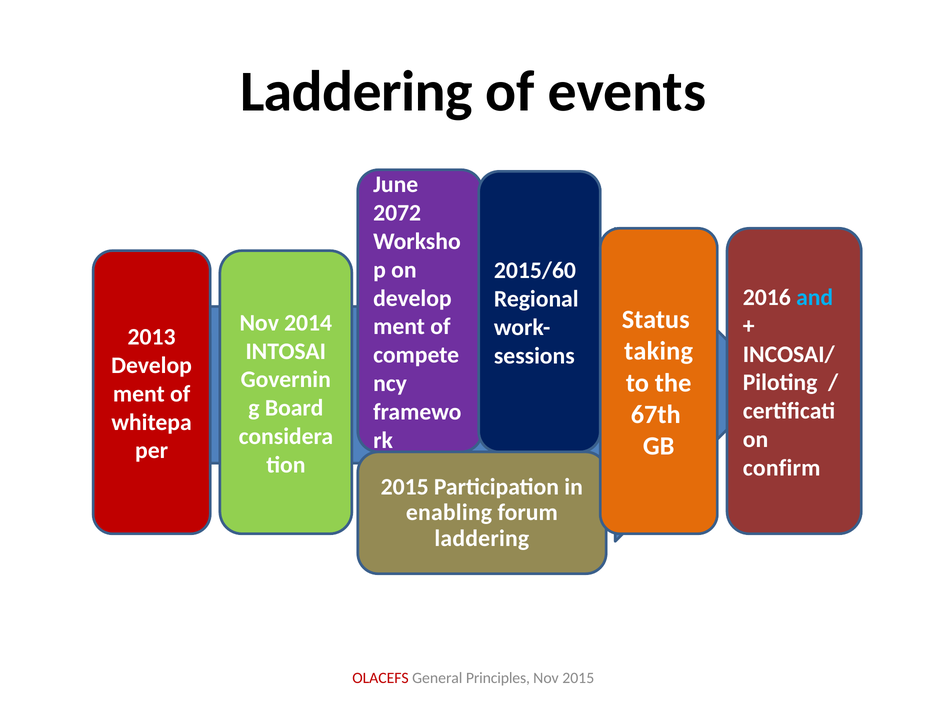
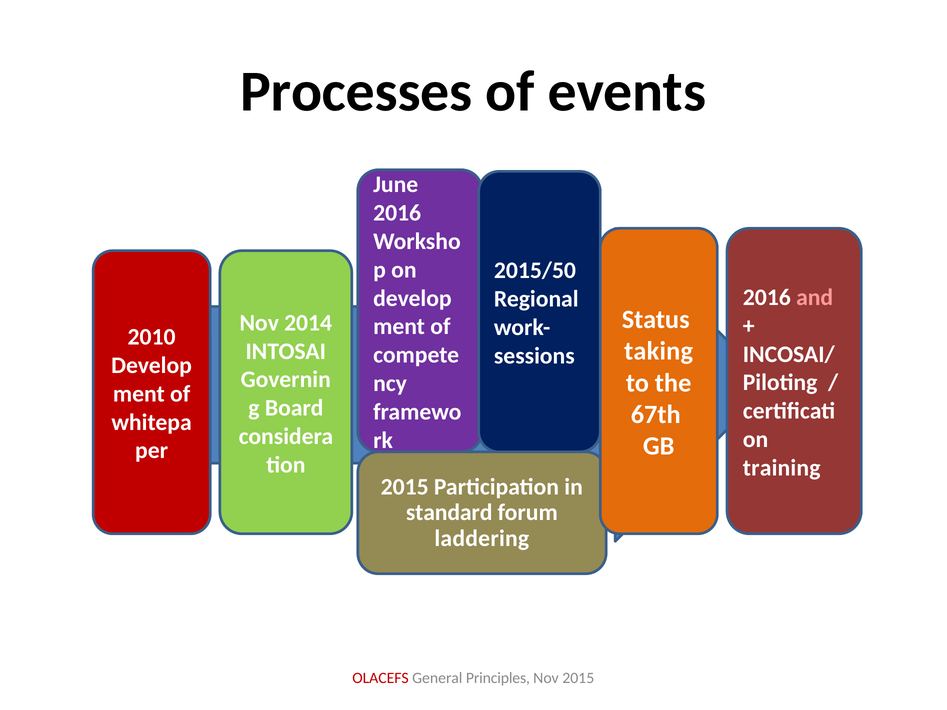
Laddering at (356, 92): Laddering -> Processes
2072 at (397, 213): 2072 -> 2016
2015/60: 2015/60 -> 2015/50
and colour: light blue -> pink
2013: 2013 -> 2010
confirm: confirm -> training
enabling: enabling -> standard
